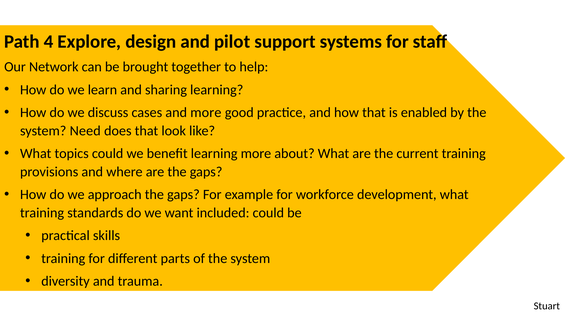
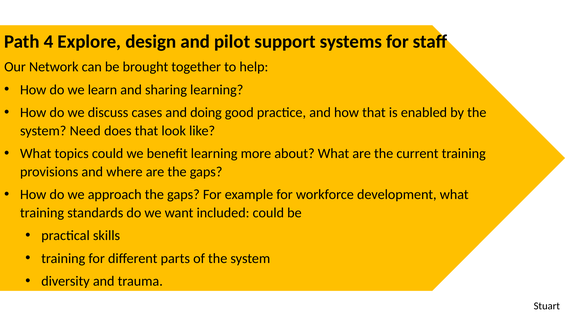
and more: more -> doing
